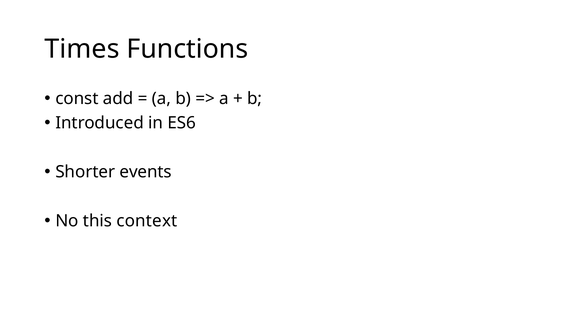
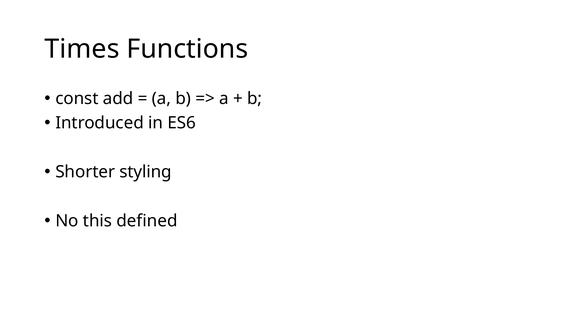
events: events -> styling
context: context -> defined
